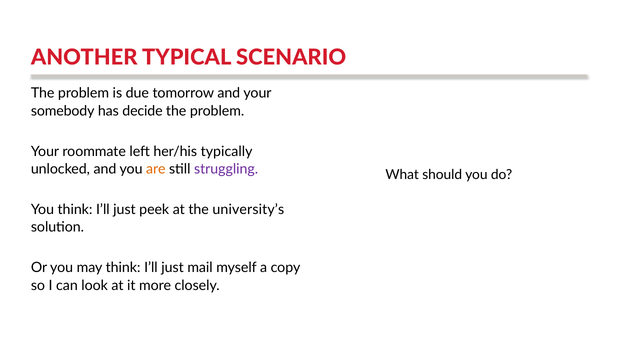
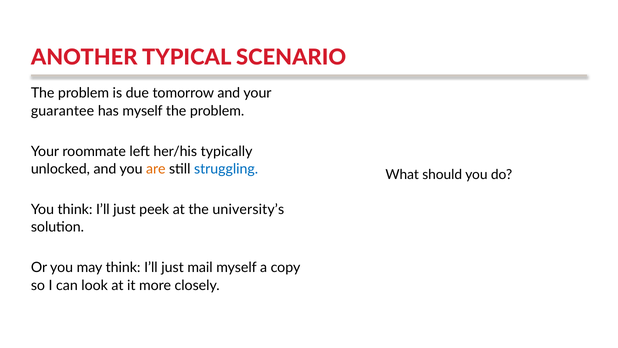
somebody: somebody -> guarantee
has decide: decide -> myself
struggling colour: purple -> blue
